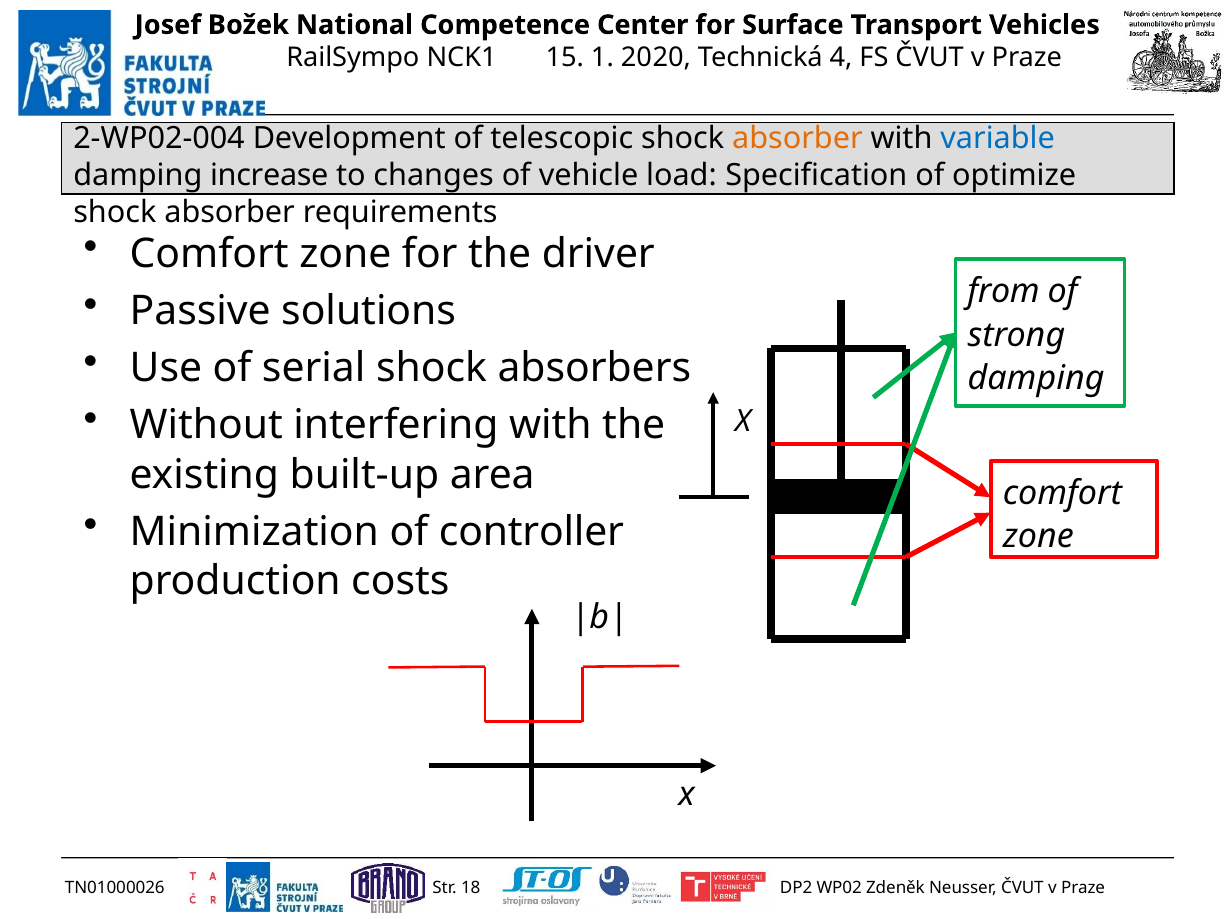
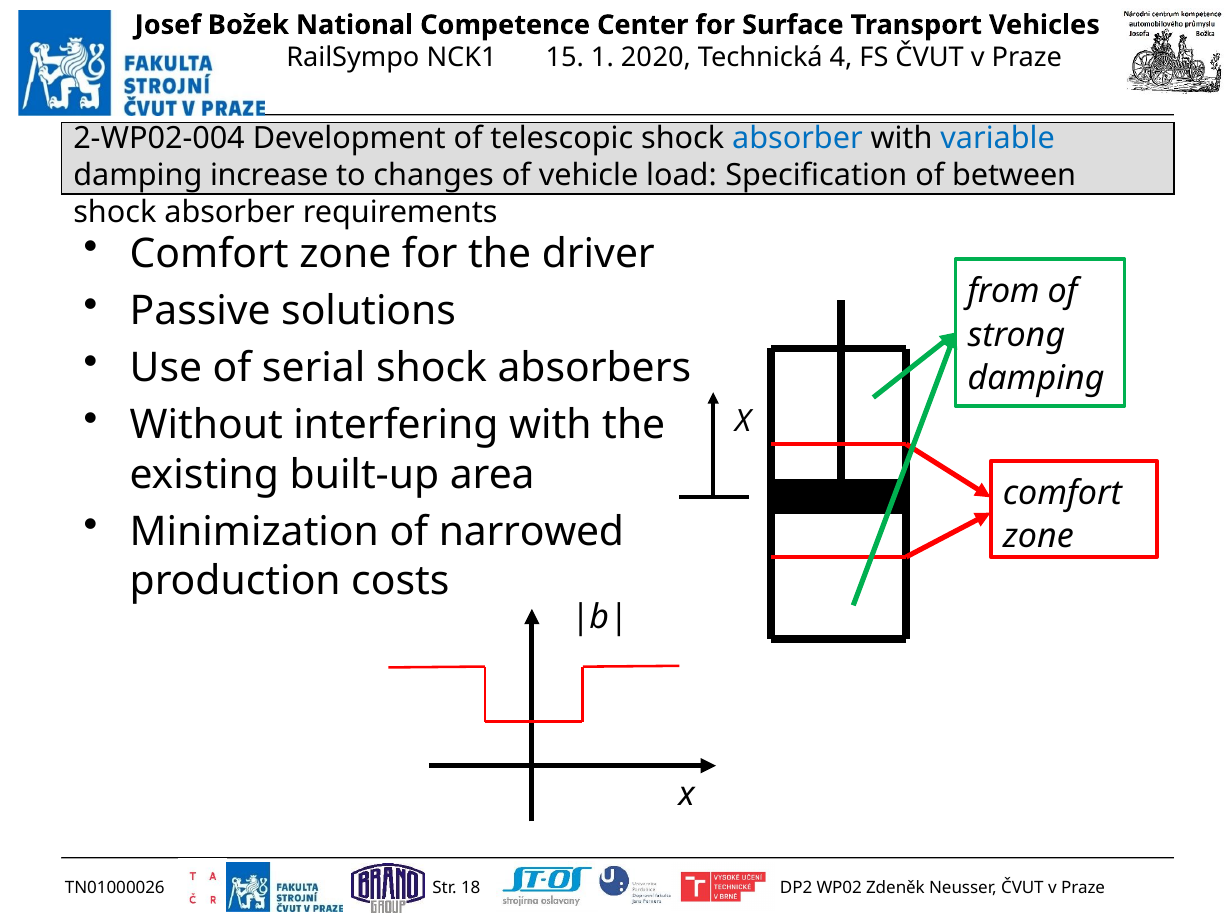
absorber at (797, 139) colour: orange -> blue
optimize: optimize -> between
controller: controller -> narrowed
